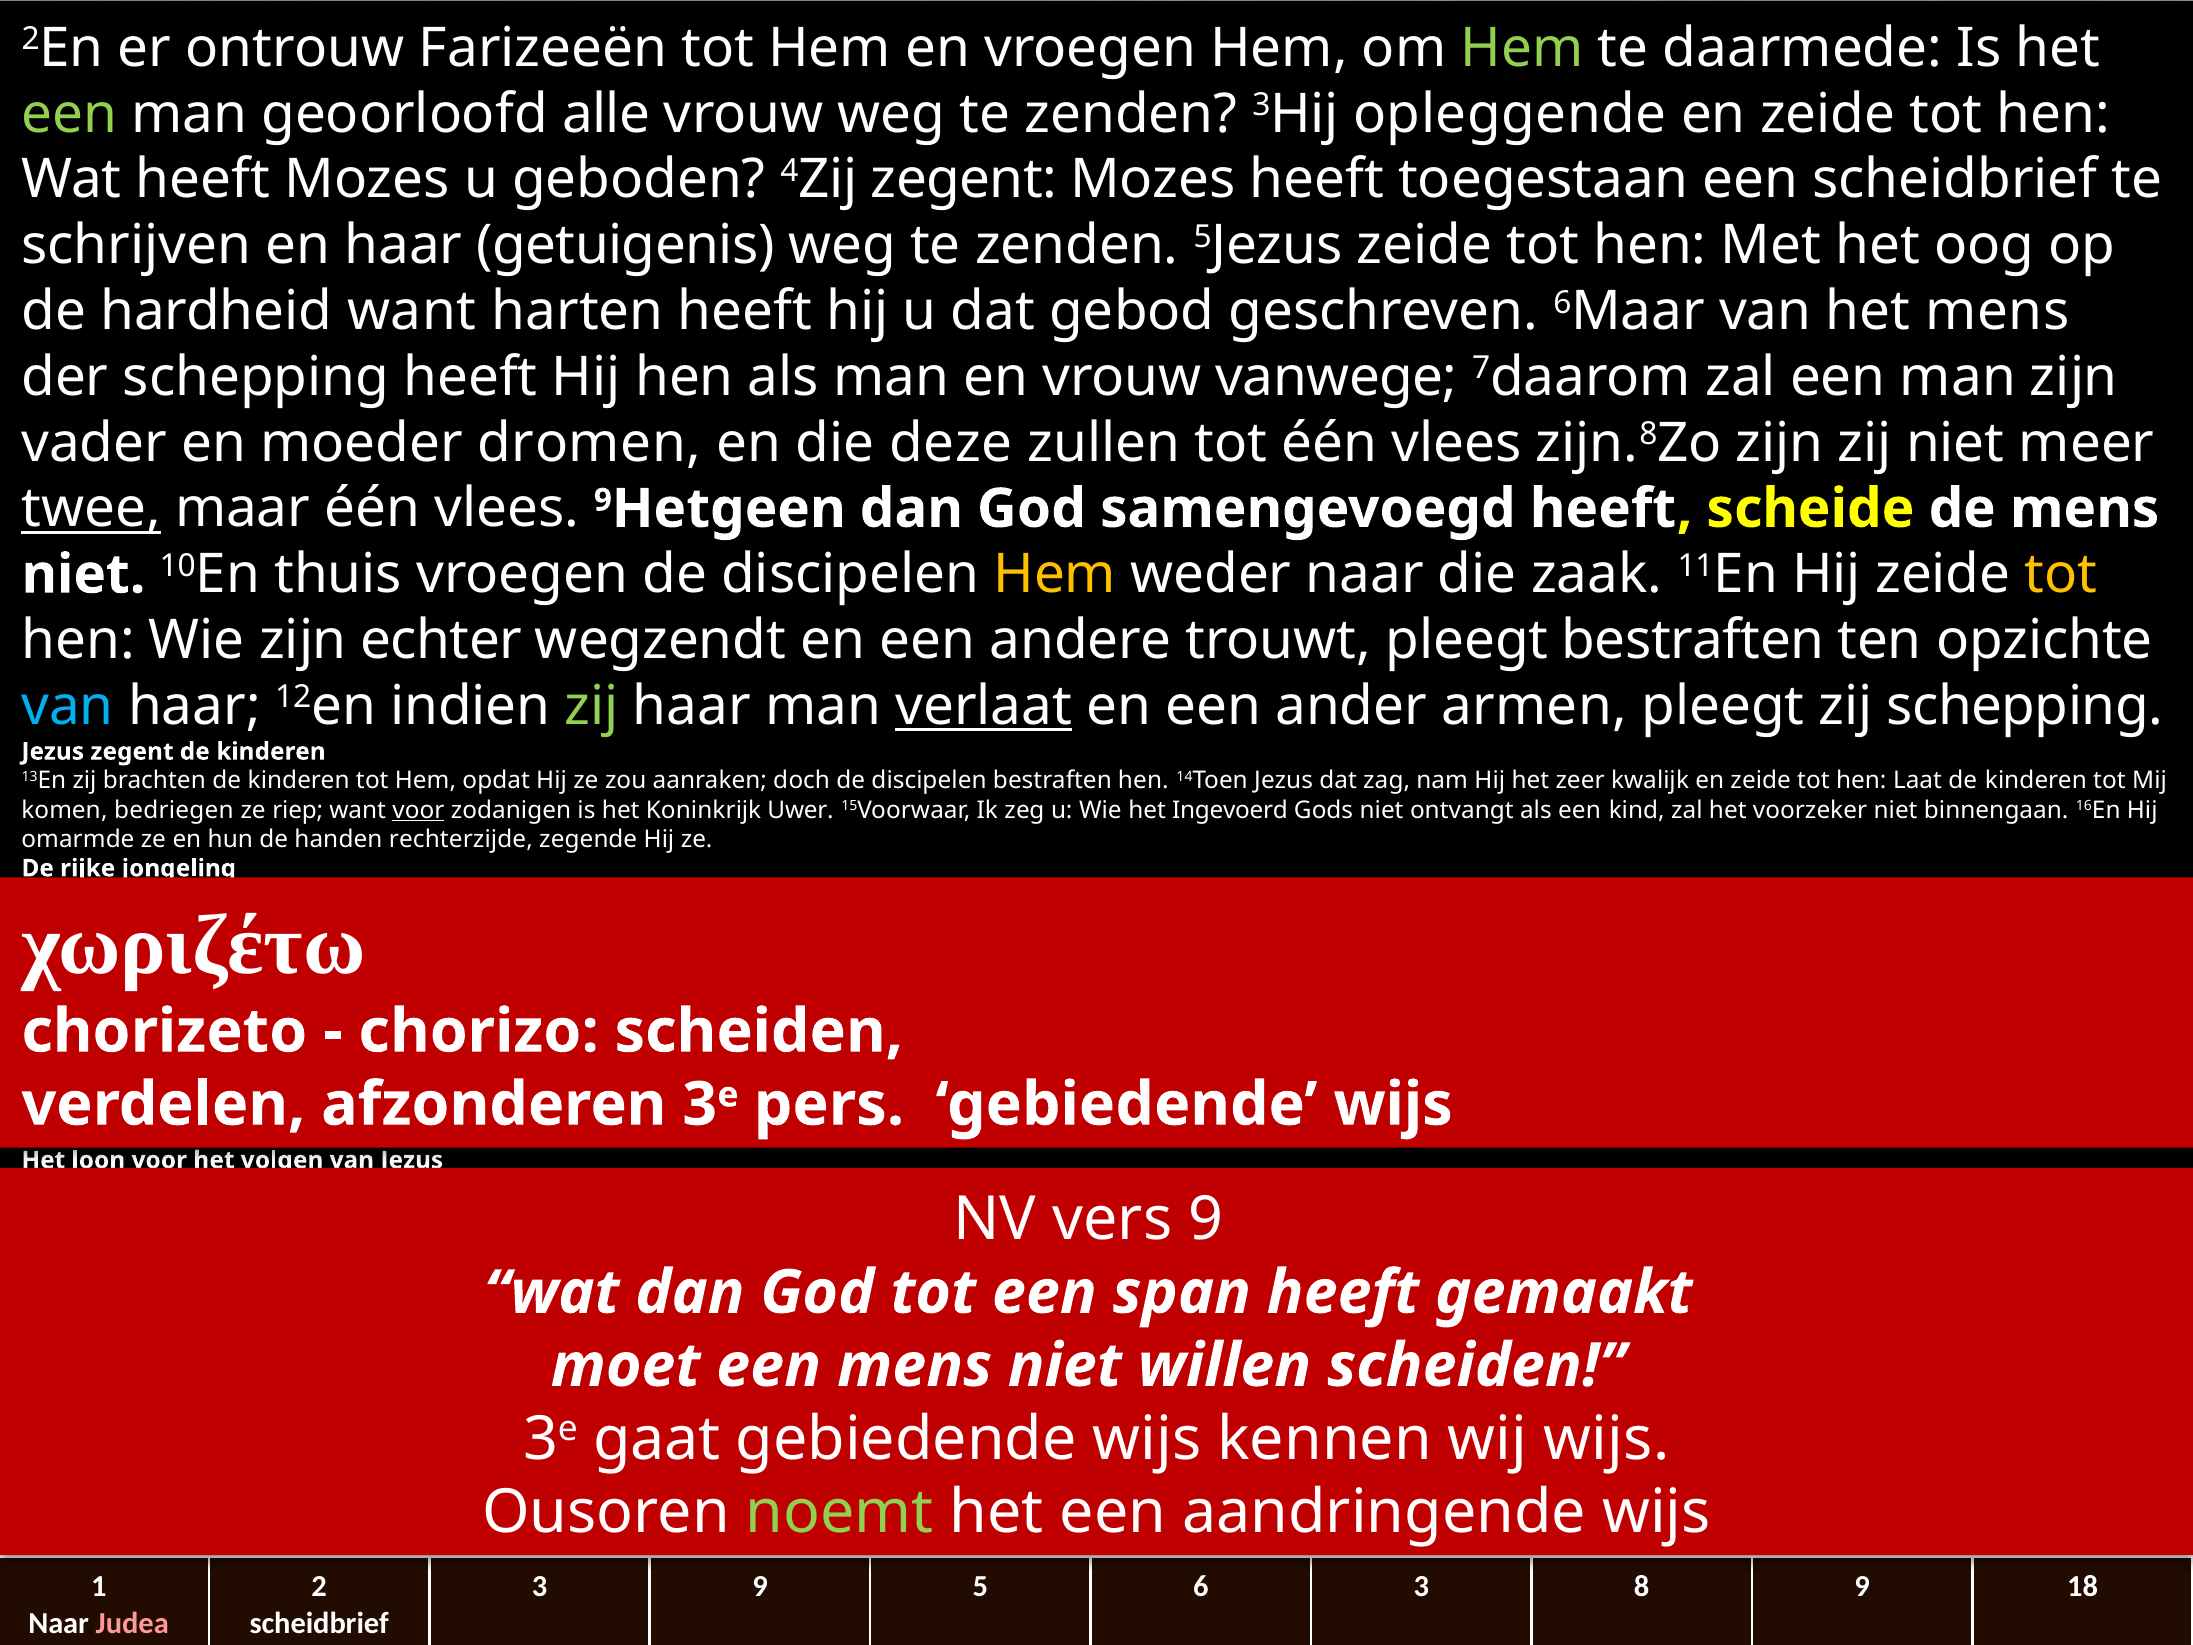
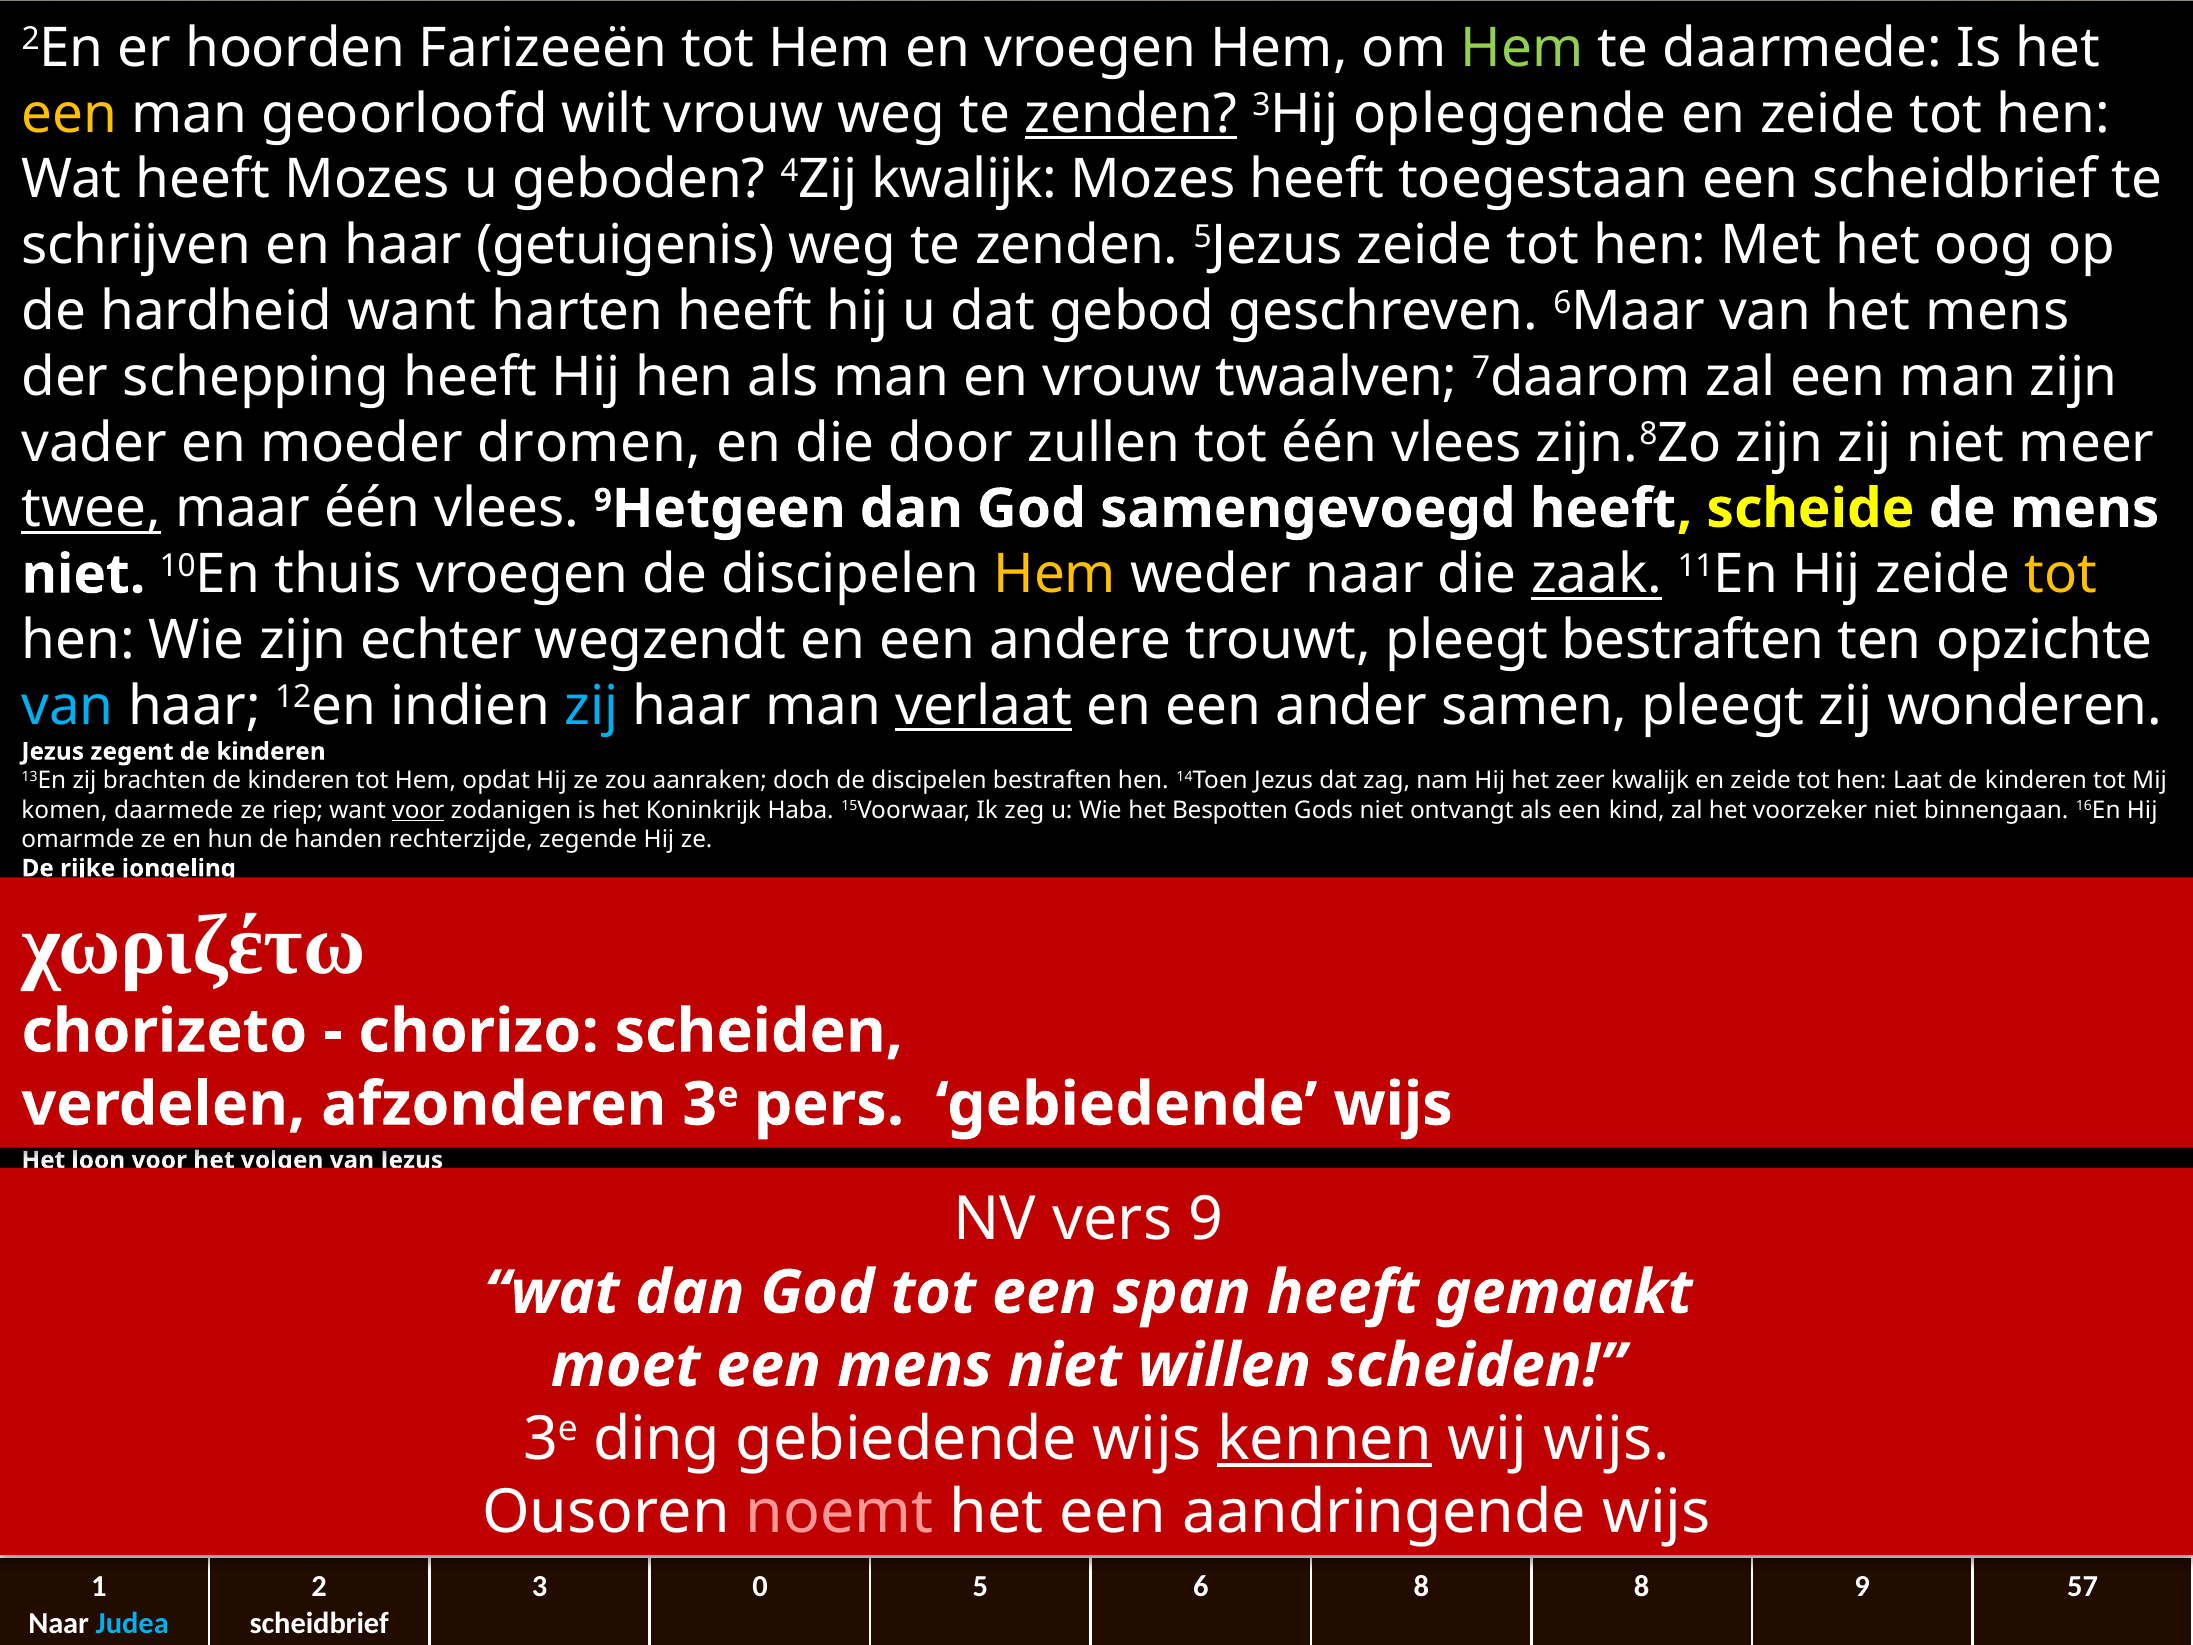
ontrouw: ontrouw -> hoorden
een at (69, 114) colour: light green -> yellow
geoorloofd alle: alle -> wilt
zenden at (1131, 114) underline: none -> present
4Zij zegent: zegent -> kwalijk
vrouw vanwege: vanwege -> twaalven
die deze: deze -> door
zaak underline: none -> present
zij at (592, 706) colour: light green -> light blue
ander armen: armen -> samen
zij schepping: schepping -> wonderen
komen bedriegen: bedriegen -> daarmede
Uwer: Uwer -> Haba
het Ingevoerd: Ingevoerd -> Bespotten
3e gaat: gaat -> ding
kennen underline: none -> present
noemt at (840, 1512) colour: light green -> pink
3 9: 9 -> 0
6 3: 3 -> 8
18: 18 -> 57
Judea colour: pink -> light blue
